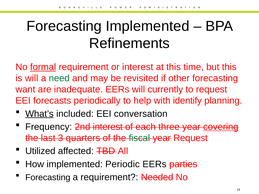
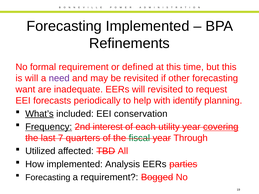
formal underline: present -> none
or interest: interest -> defined
need colour: green -> purple
will currently: currently -> revisited
conversation: conversation -> conservation
Frequency underline: none -> present
three: three -> utility
3: 3 -> 7
year Request: Request -> Through
Periodic: Periodic -> Analysis
Needed: Needed -> Bogged
